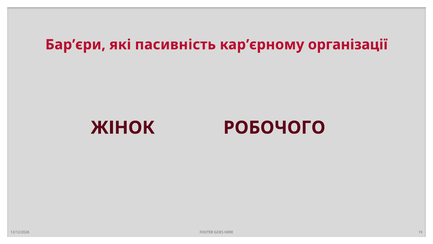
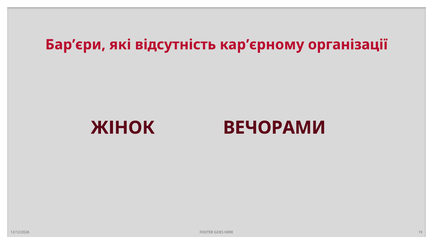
пасивність: пасивність -> відсутність
РОБОЧОГО: РОБОЧОГО -> ВЕЧОРАМИ
